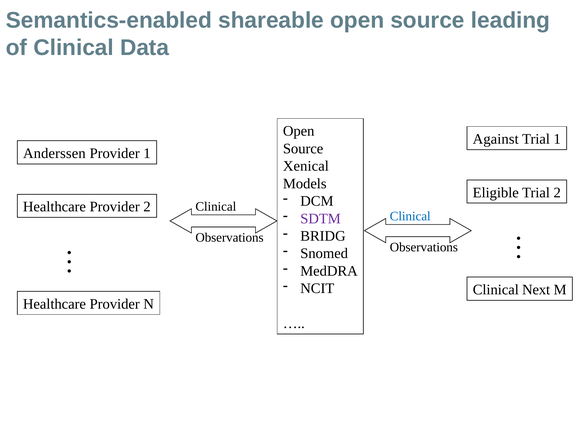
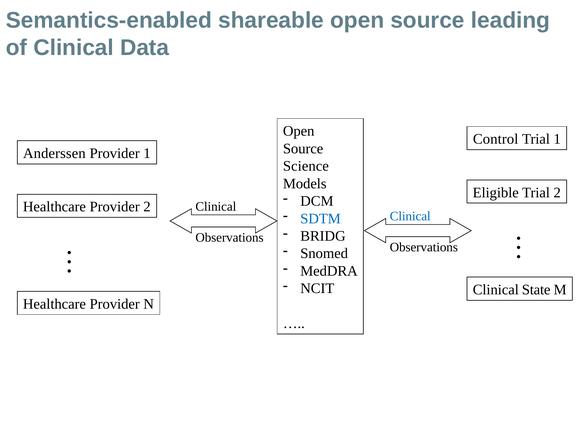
Against: Against -> Control
Xenical: Xenical -> Science
SDTM colour: purple -> blue
Next: Next -> State
